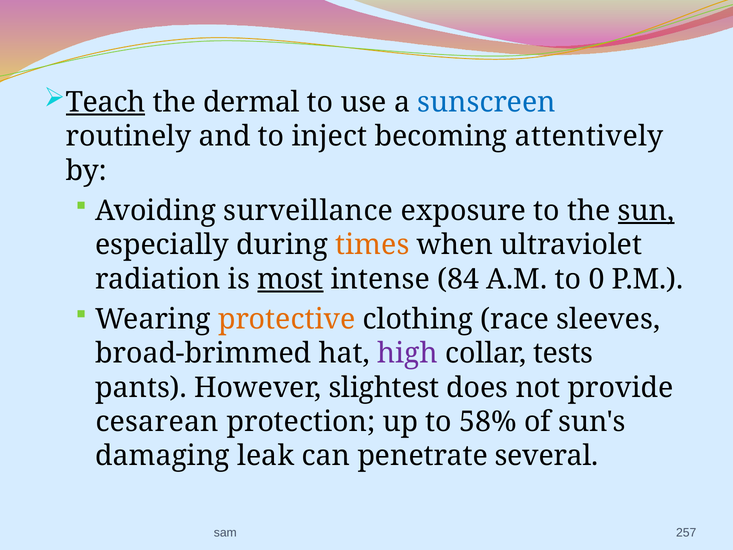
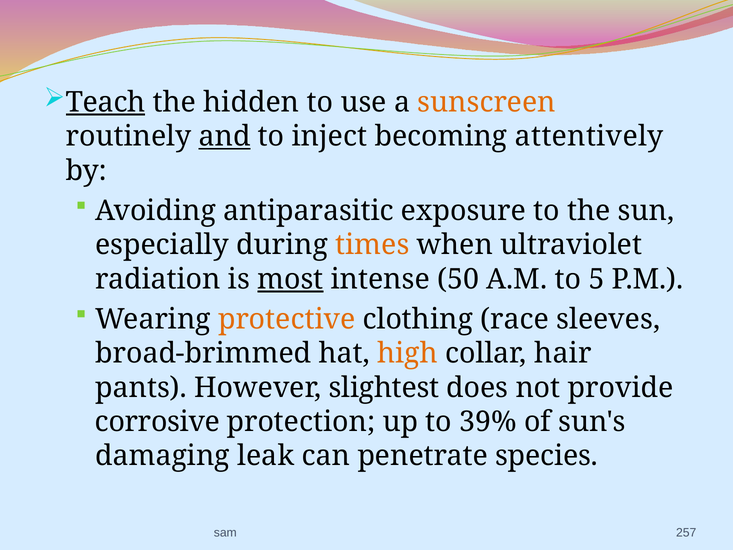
dermal: dermal -> hidden
sunscreen colour: blue -> orange
and underline: none -> present
surveillance: surveillance -> antiparasitic
sun underline: present -> none
84: 84 -> 50
0: 0 -> 5
high colour: purple -> orange
tests: tests -> hair
cesarean: cesarean -> corrosive
58%: 58% -> 39%
several: several -> species
